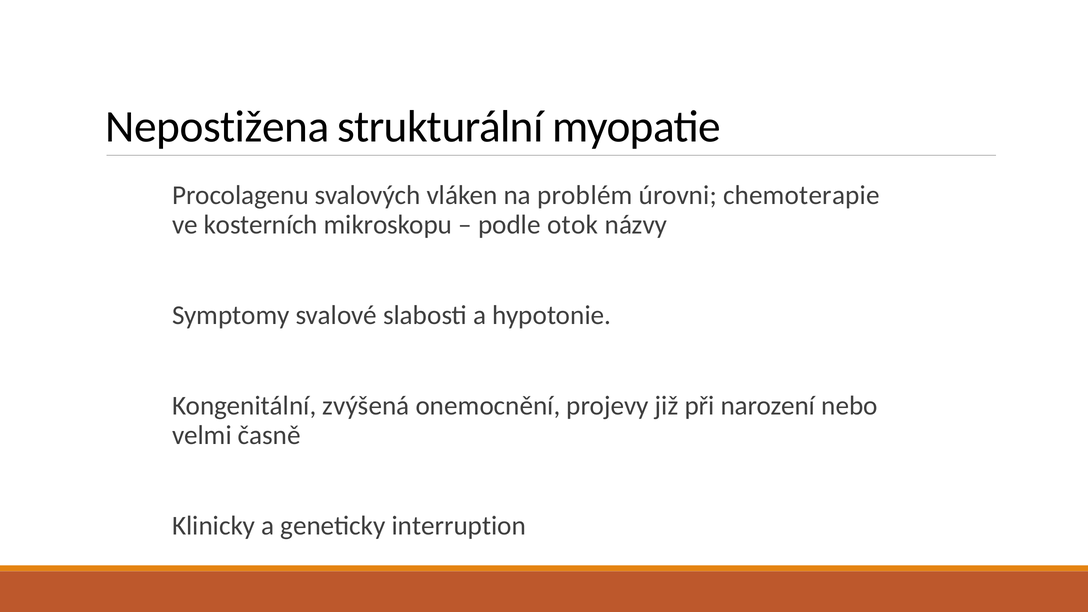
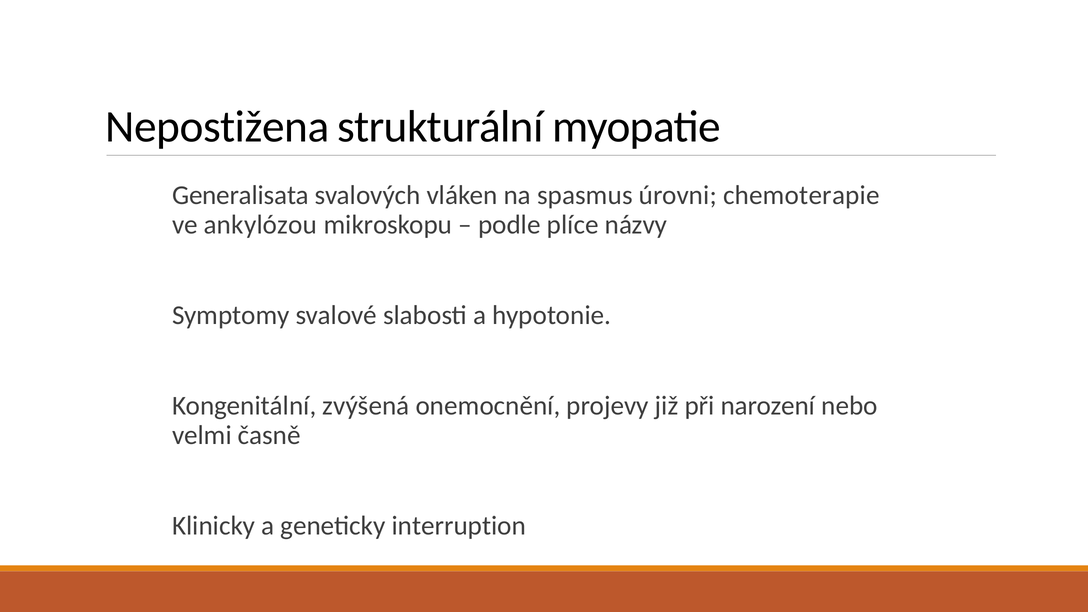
Procolagenu: Procolagenu -> Generalisata
problém: problém -> spasmus
kosterních: kosterních -> ankylózou
otok: otok -> plíce
